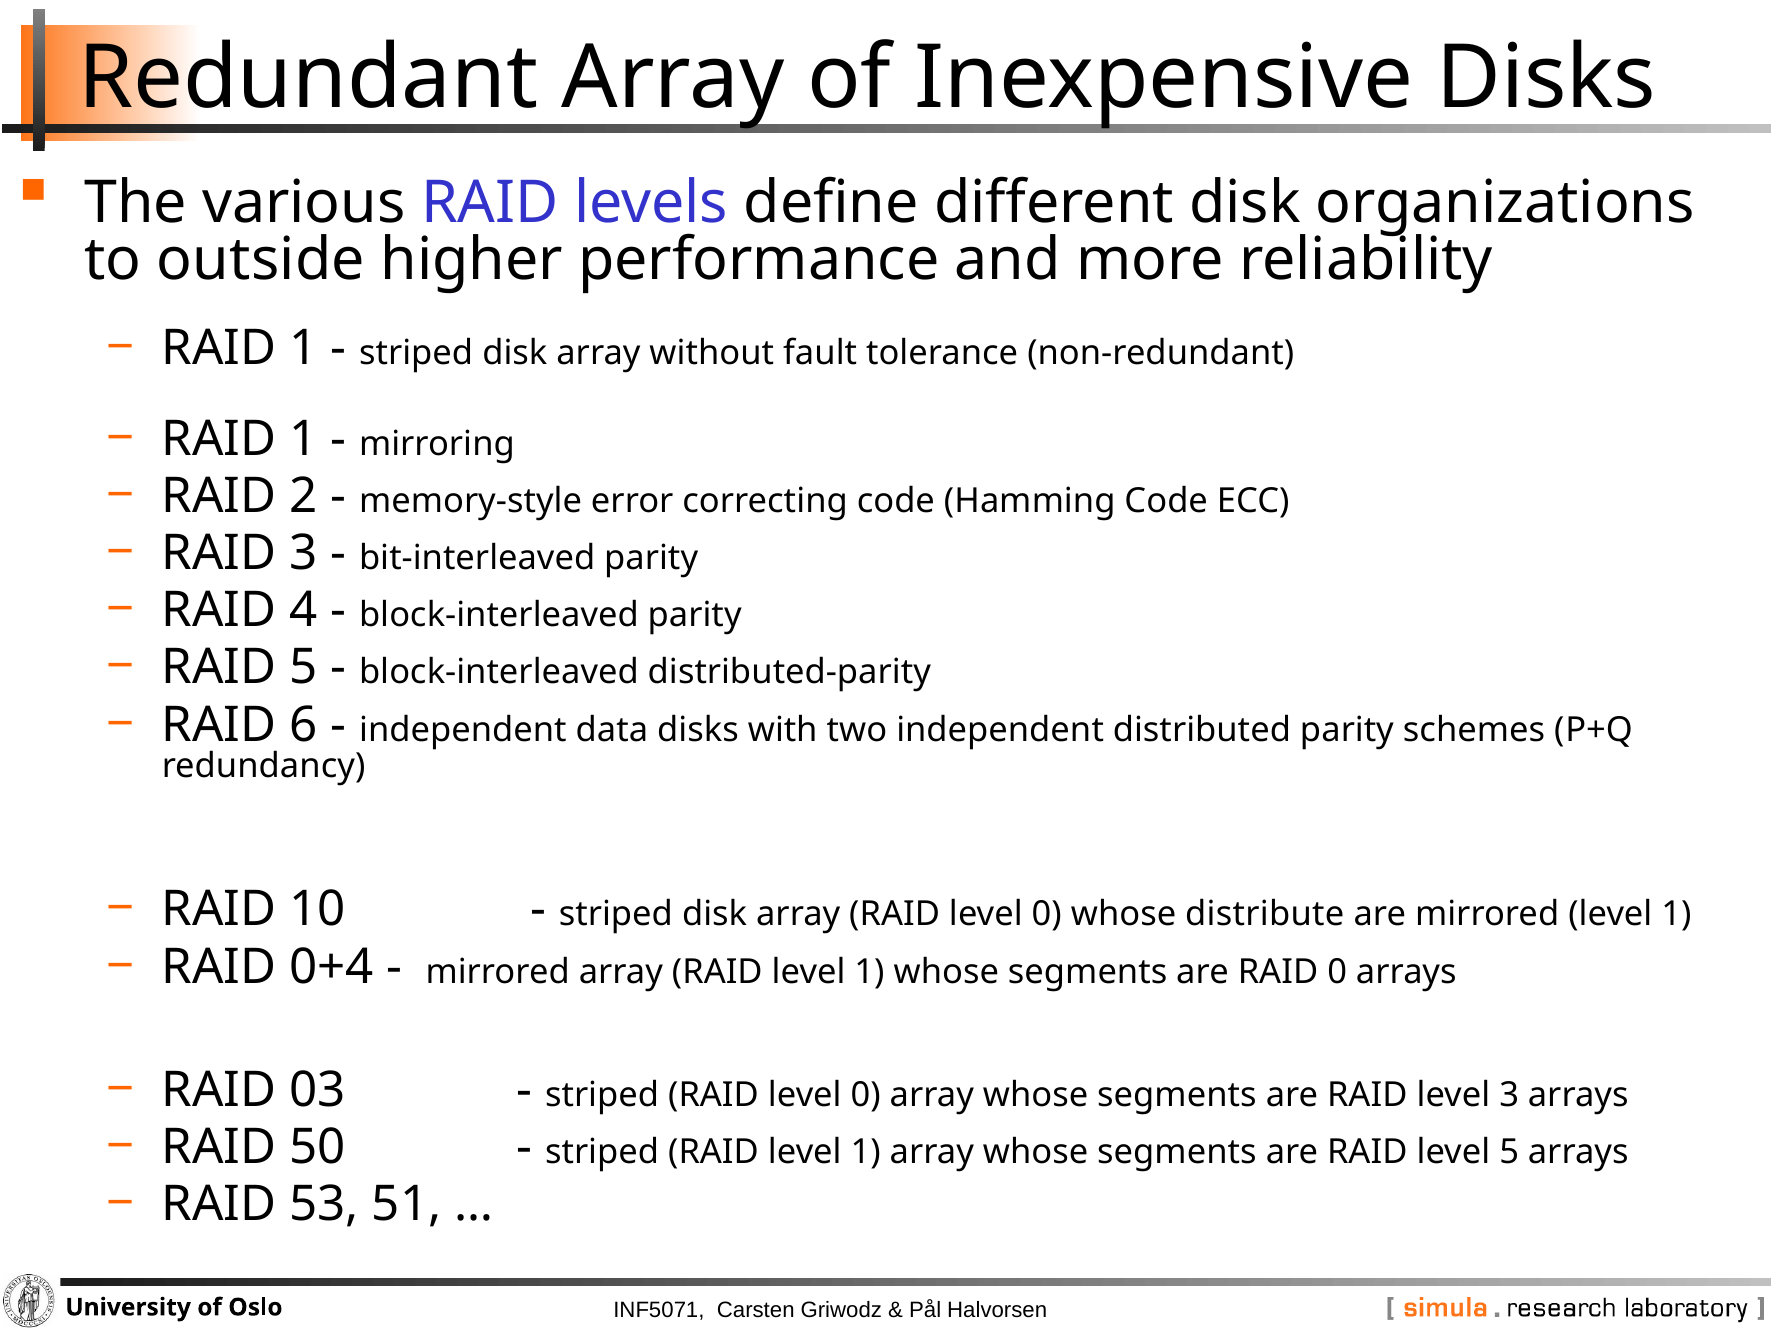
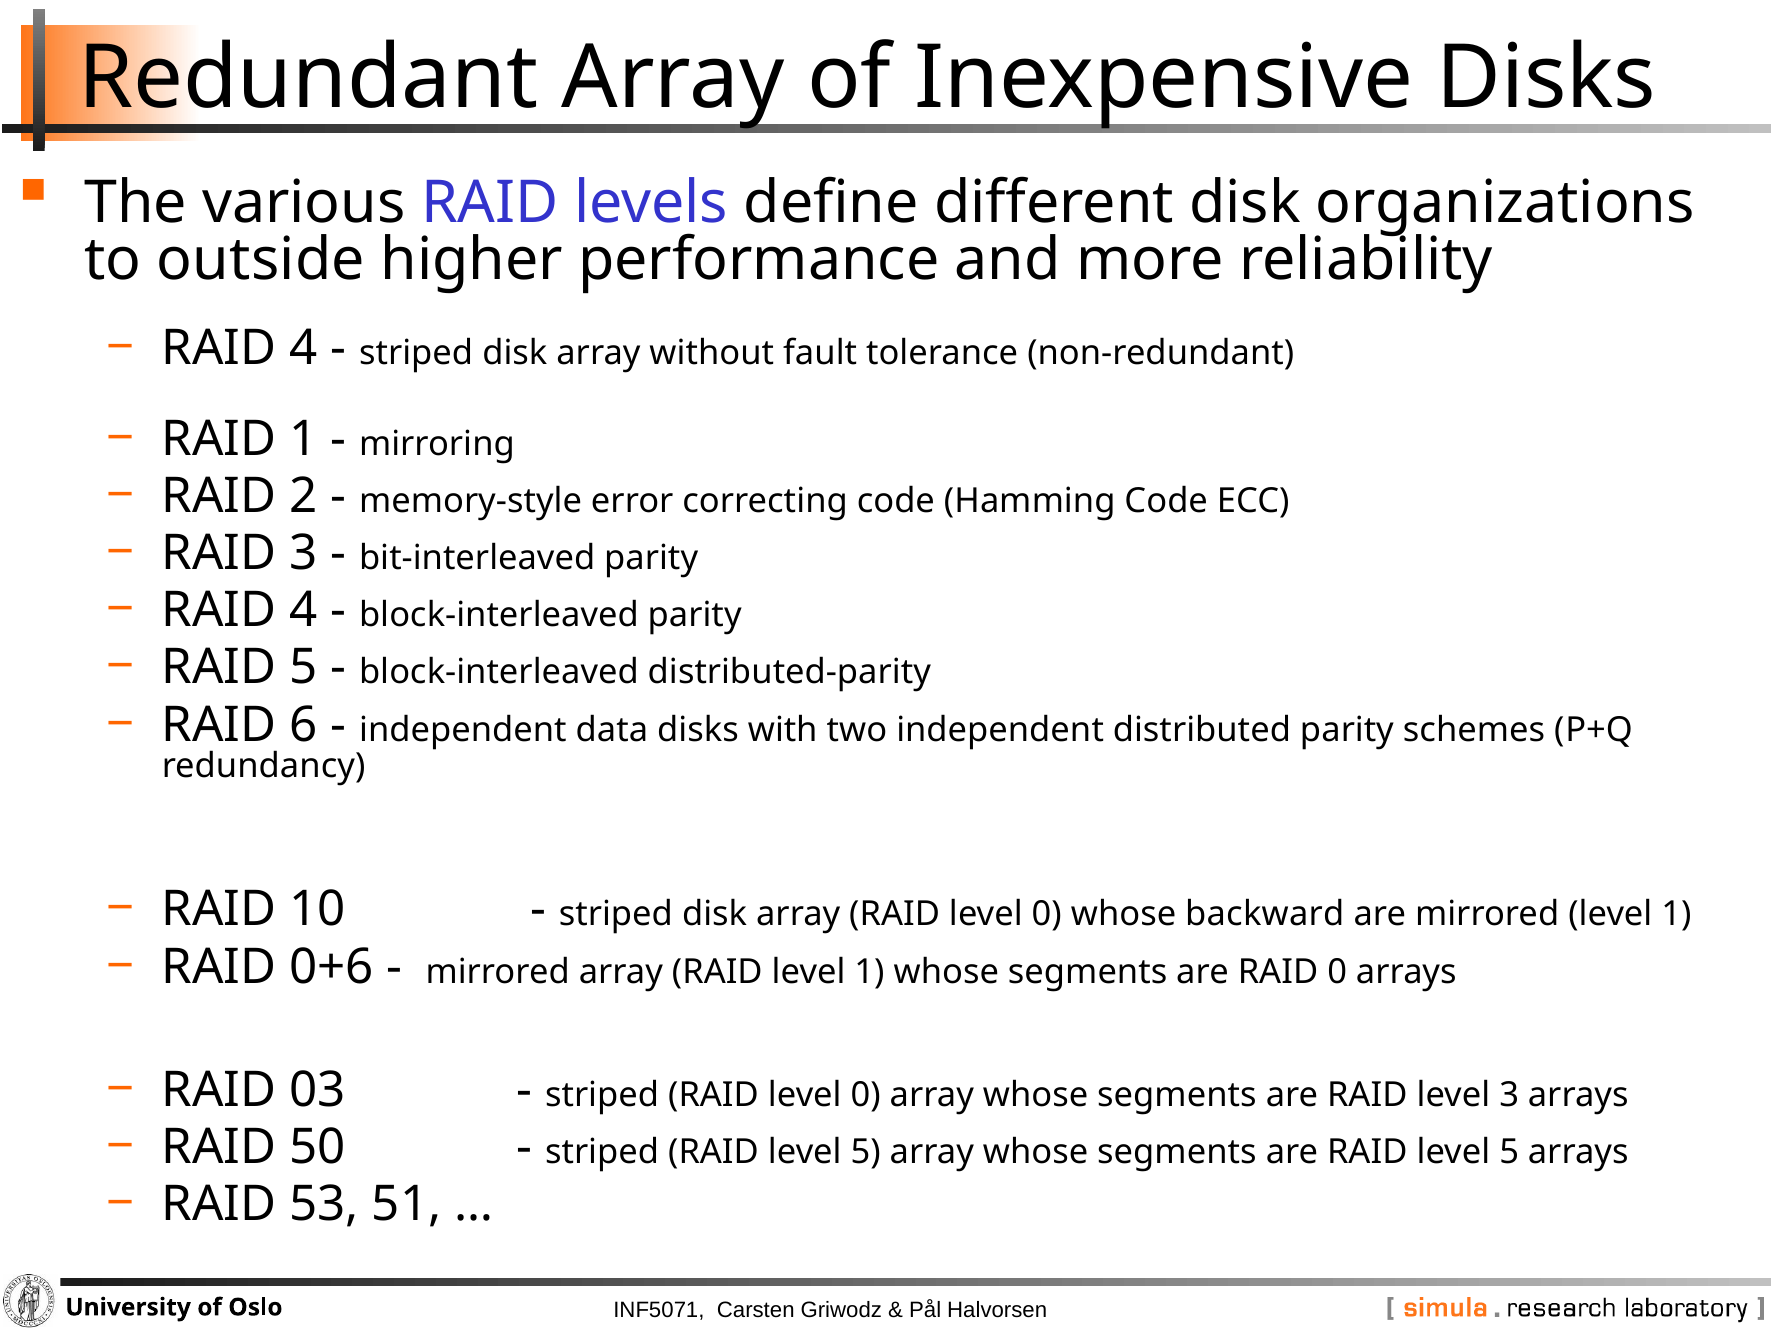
1 at (304, 349): 1 -> 4
distribute: distribute -> backward
0+4: 0+4 -> 0+6
striped RAID level 1: 1 -> 5
